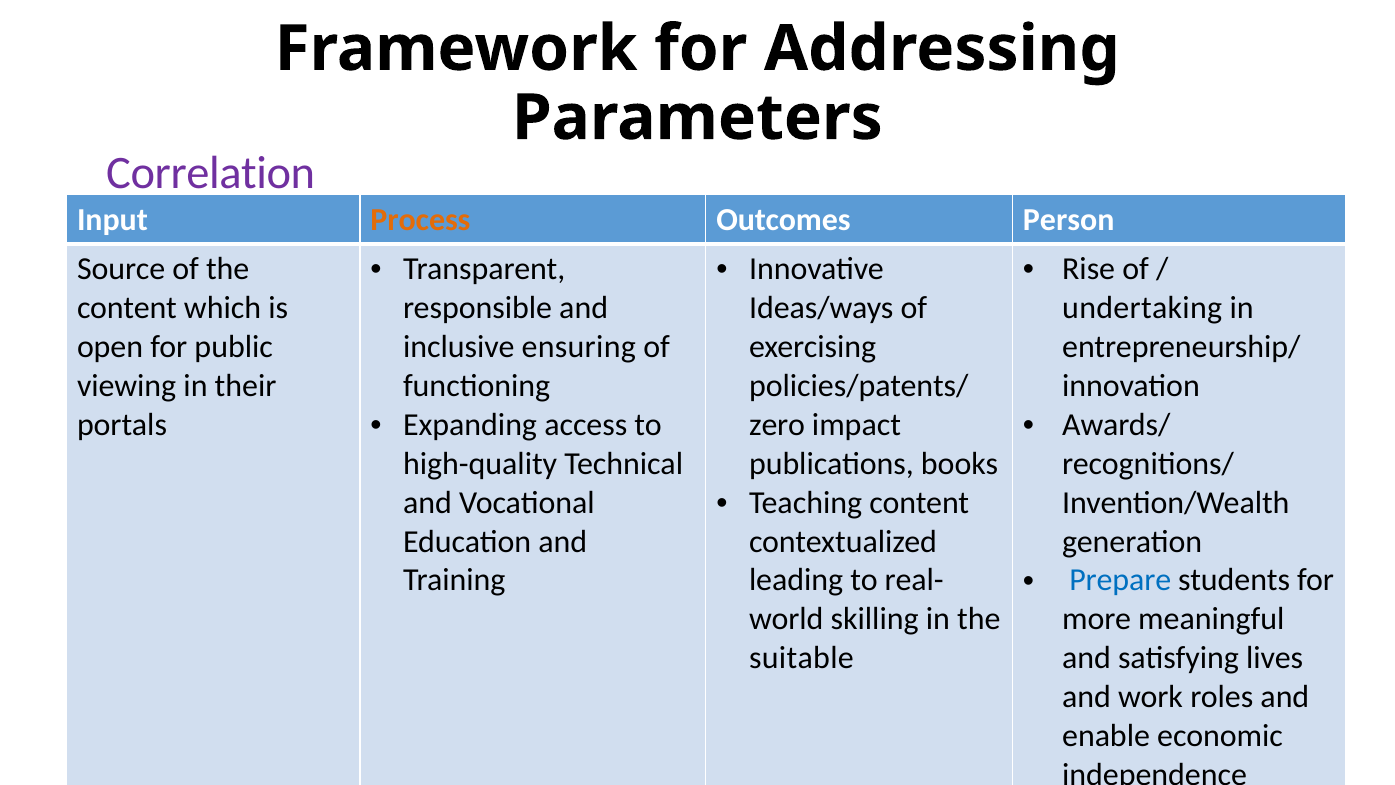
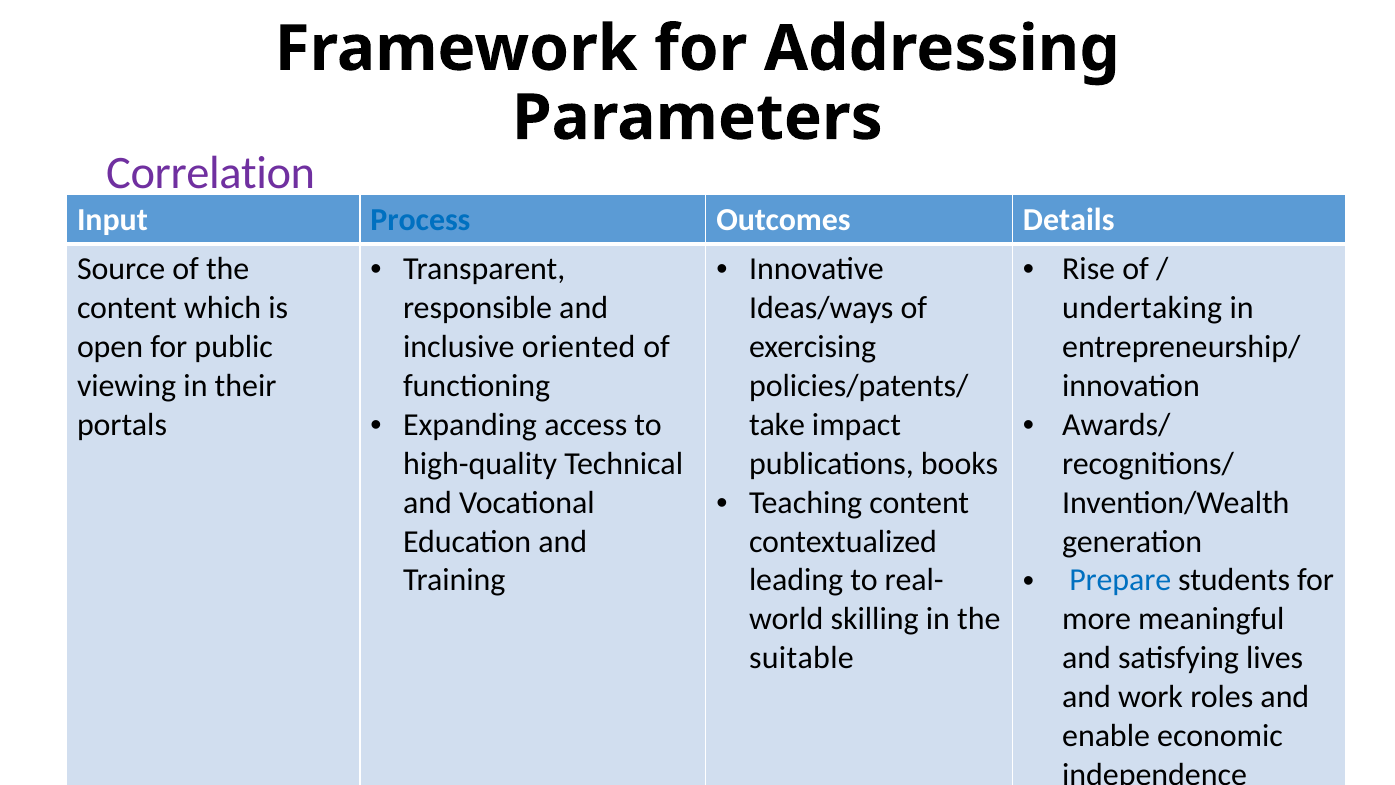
Process colour: orange -> blue
Person: Person -> Details
ensuring: ensuring -> oriented
zero: zero -> take
